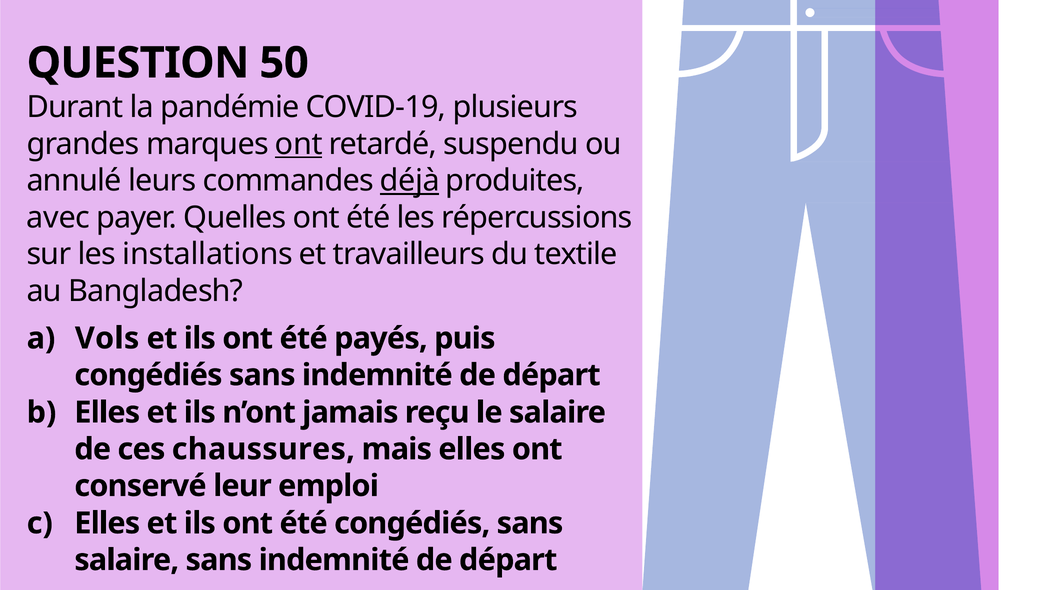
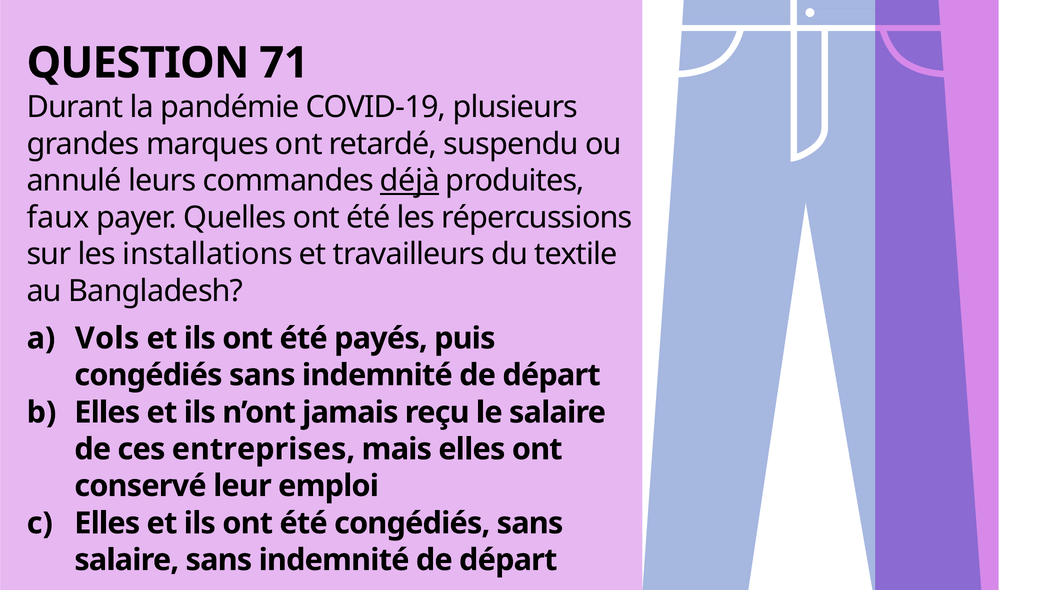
50: 50 -> 71
ont at (299, 144) underline: present -> none
avec: avec -> faux
chaussures: chaussures -> entreprises
